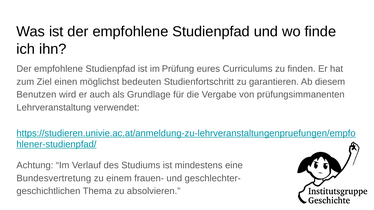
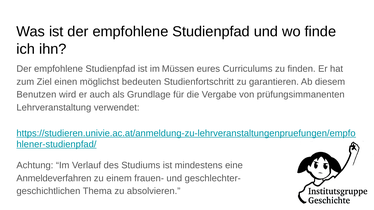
Prüfung: Prüfung -> Müssen
Bundesvertretung: Bundesvertretung -> Anmeldeverfahren
